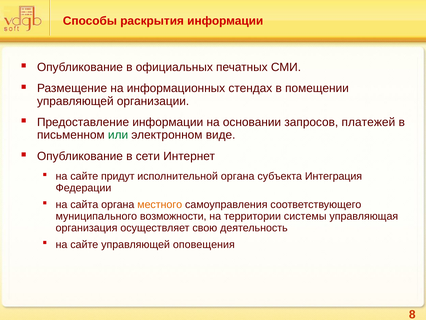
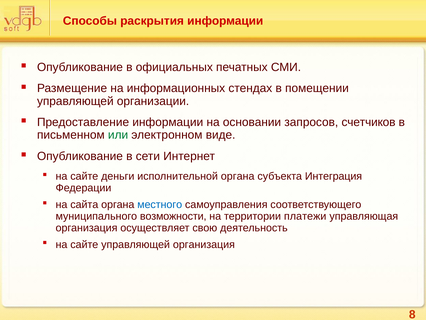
платежей: платежей -> счетчиков
придут: придут -> деньги
местного colour: orange -> blue
системы: системы -> платежи
управляющей оповещения: оповещения -> организация
